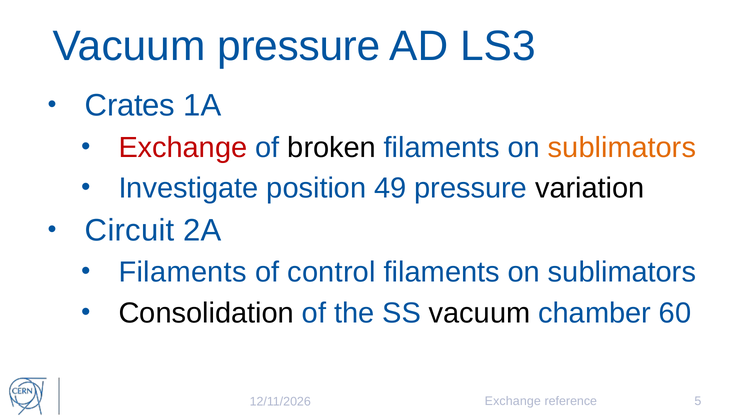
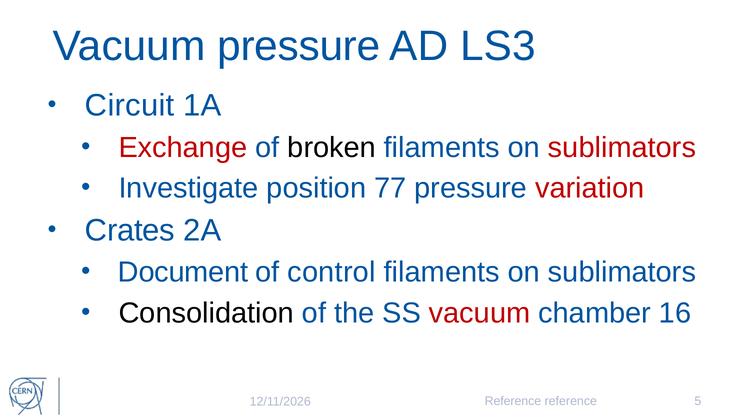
Crates: Crates -> Circuit
sublimators at (622, 147) colour: orange -> red
49: 49 -> 77
variation colour: black -> red
Circuit: Circuit -> Crates
Filaments at (183, 272): Filaments -> Document
vacuum at (480, 313) colour: black -> red
60: 60 -> 16
Exchange at (513, 401): Exchange -> Reference
